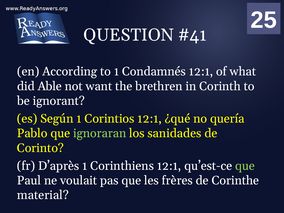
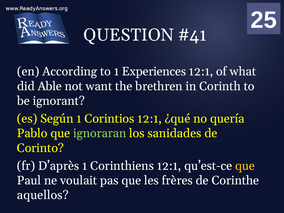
Condamnés: Condamnés -> Experiences
que at (245, 166) colour: light green -> yellow
material: material -> aquellos
